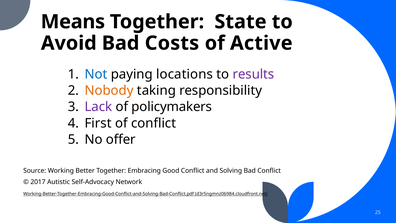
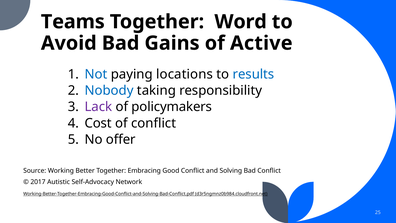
Means: Means -> Teams
State: State -> Word
Costs: Costs -> Gains
results colour: purple -> blue
Nobody colour: orange -> blue
First: First -> Cost
